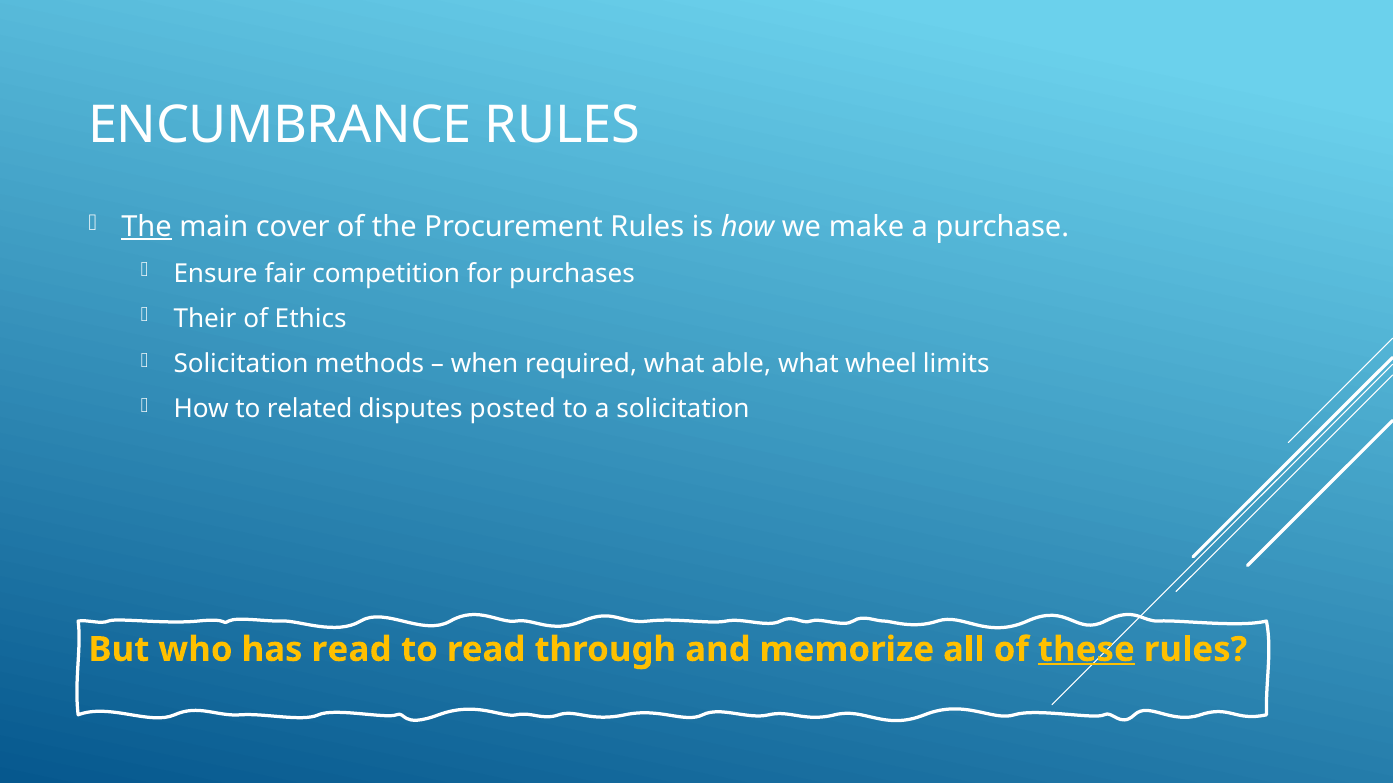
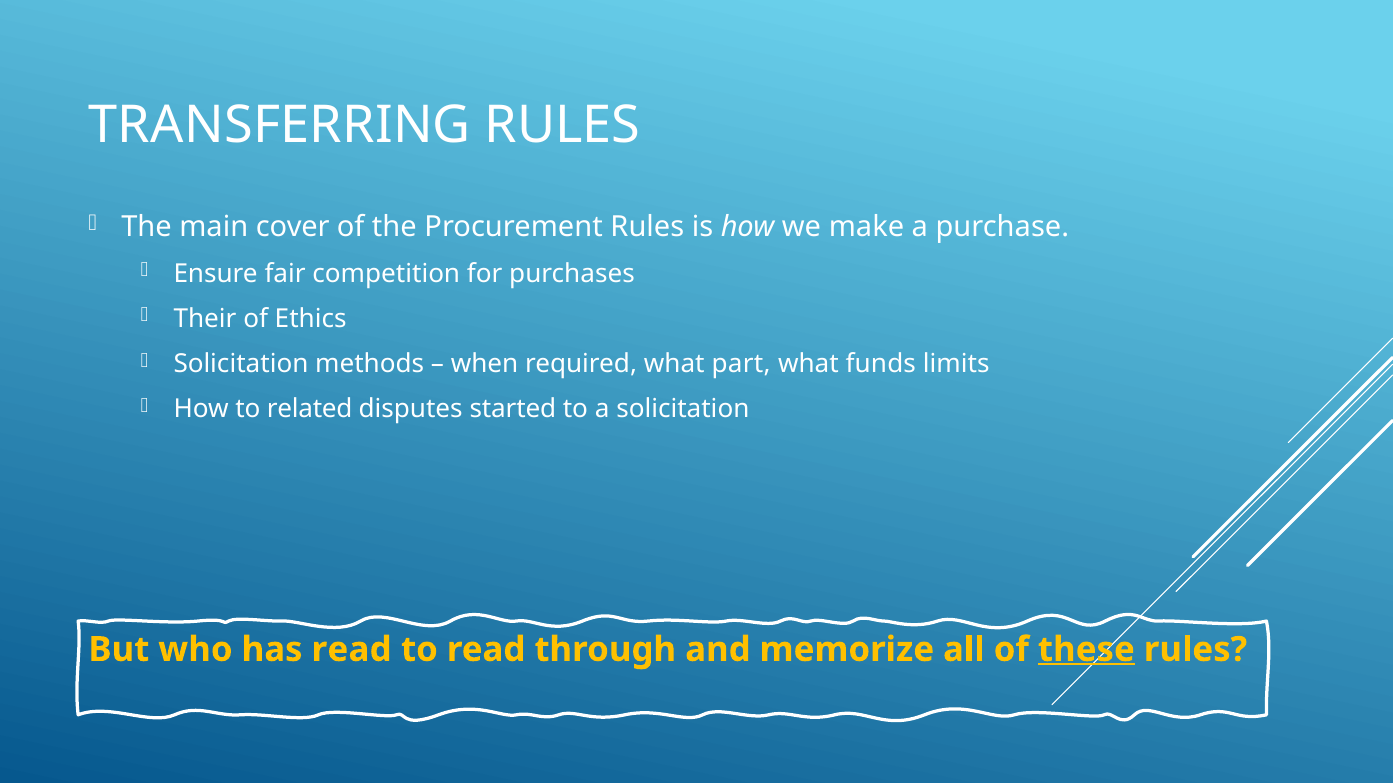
ENCUMBRANCE: ENCUMBRANCE -> TRANSFERRING
The at (147, 227) underline: present -> none
able: able -> part
wheel: wheel -> funds
posted: posted -> started
